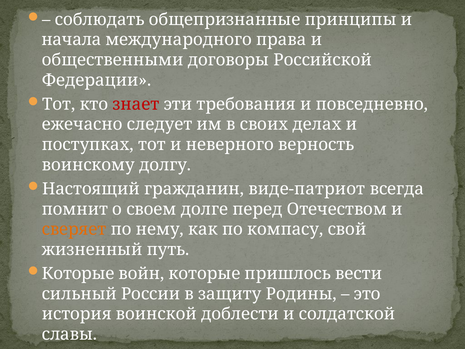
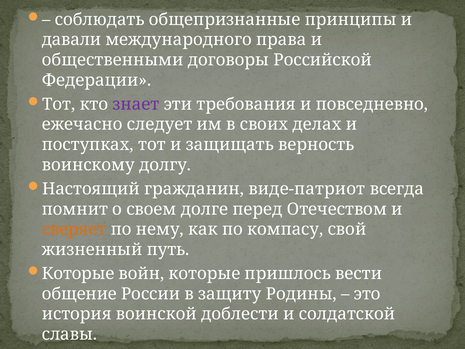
начала: начала -> давали
знает colour: red -> purple
неверного: неверного -> защищать
сильный: сильный -> общение
